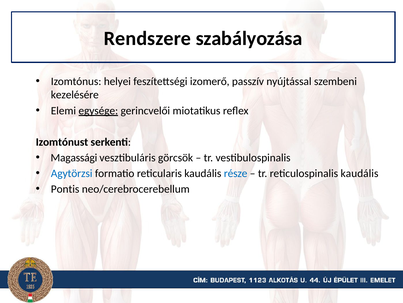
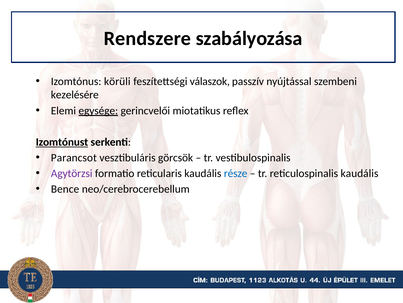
helyei: helyei -> körüli
izomerő: izomerő -> válaszok
Izomtónust underline: none -> present
Magassági: Magassági -> Parancsot
Agytörzsi colour: blue -> purple
Pontis: Pontis -> Bence
